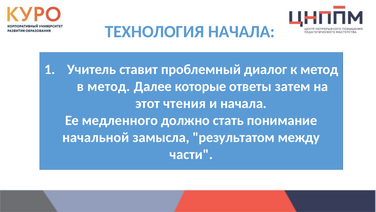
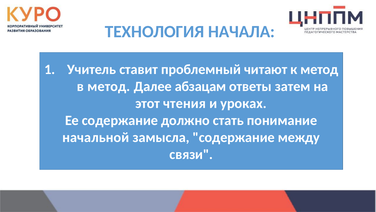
диалог: диалог -> читают
которые: которые -> абзацам
и начала: начала -> уроках
Ее медленного: медленного -> содержание
замысла результатом: результатом -> содержание
части: части -> связи
